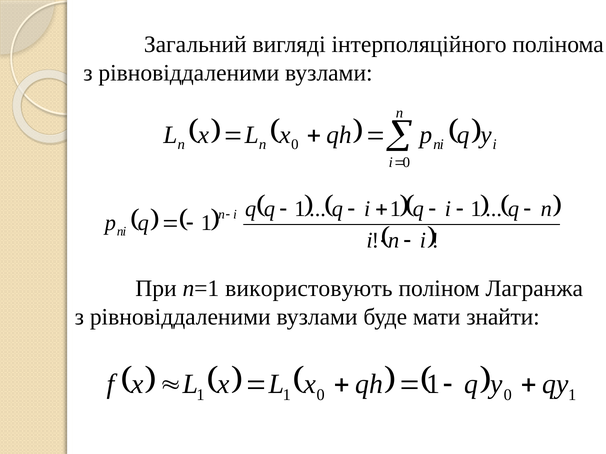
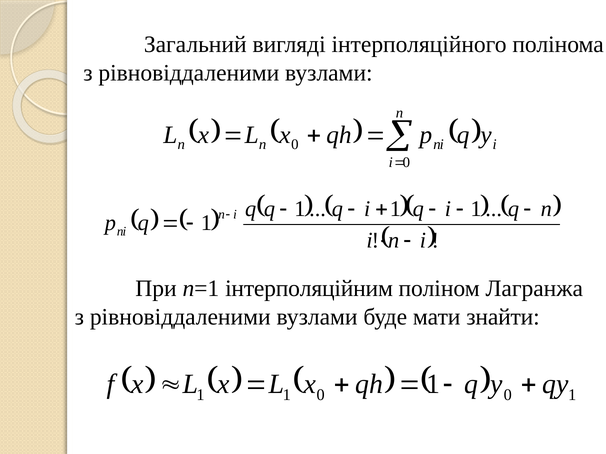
використовують: використовують -> інтерполяційним
